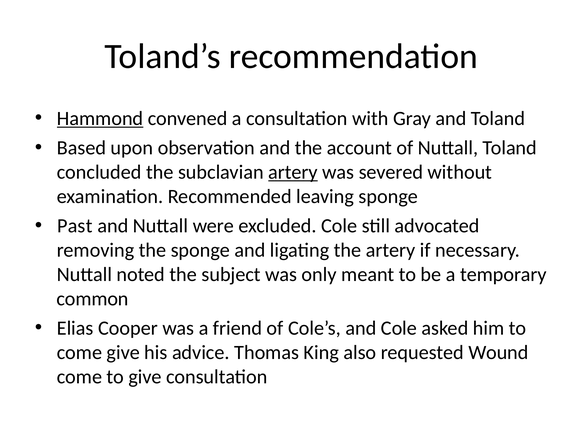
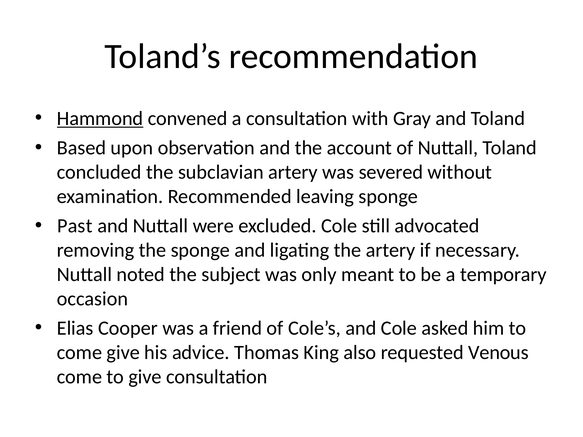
artery at (293, 172) underline: present -> none
common: common -> occasion
Wound: Wound -> Venous
